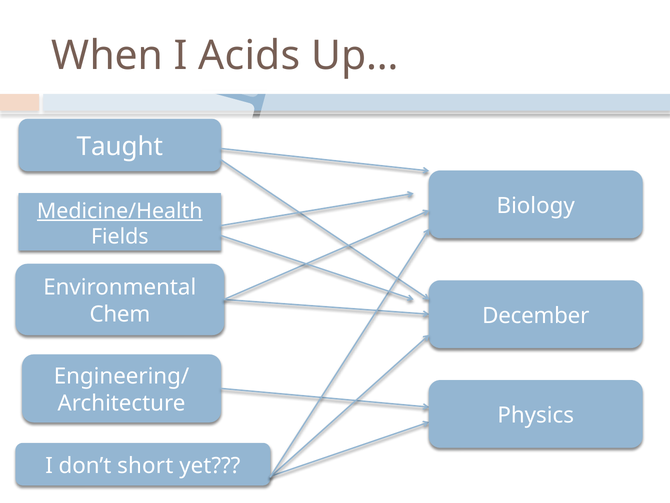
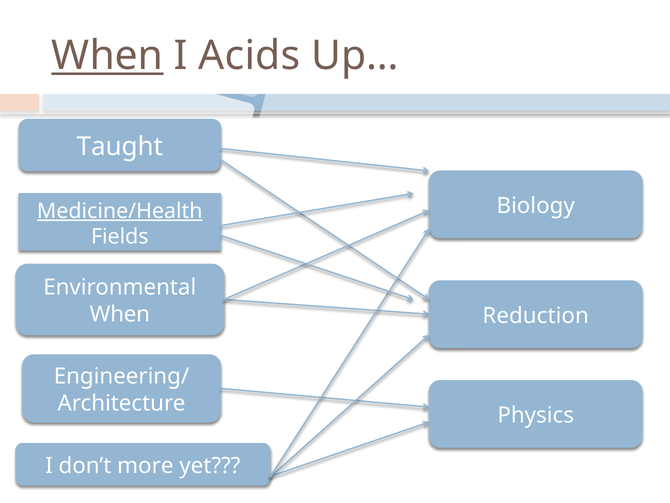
When at (107, 56) underline: none -> present
Chem at (120, 314): Chem -> When
December: December -> Reduction
short: short -> more
